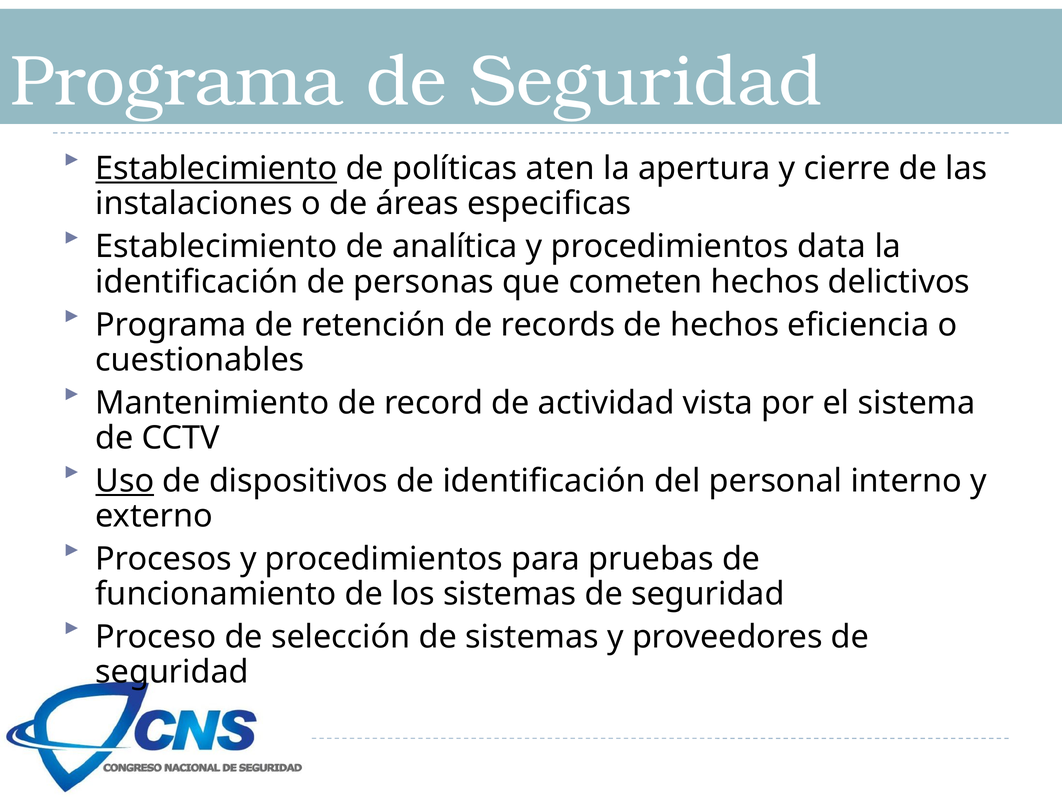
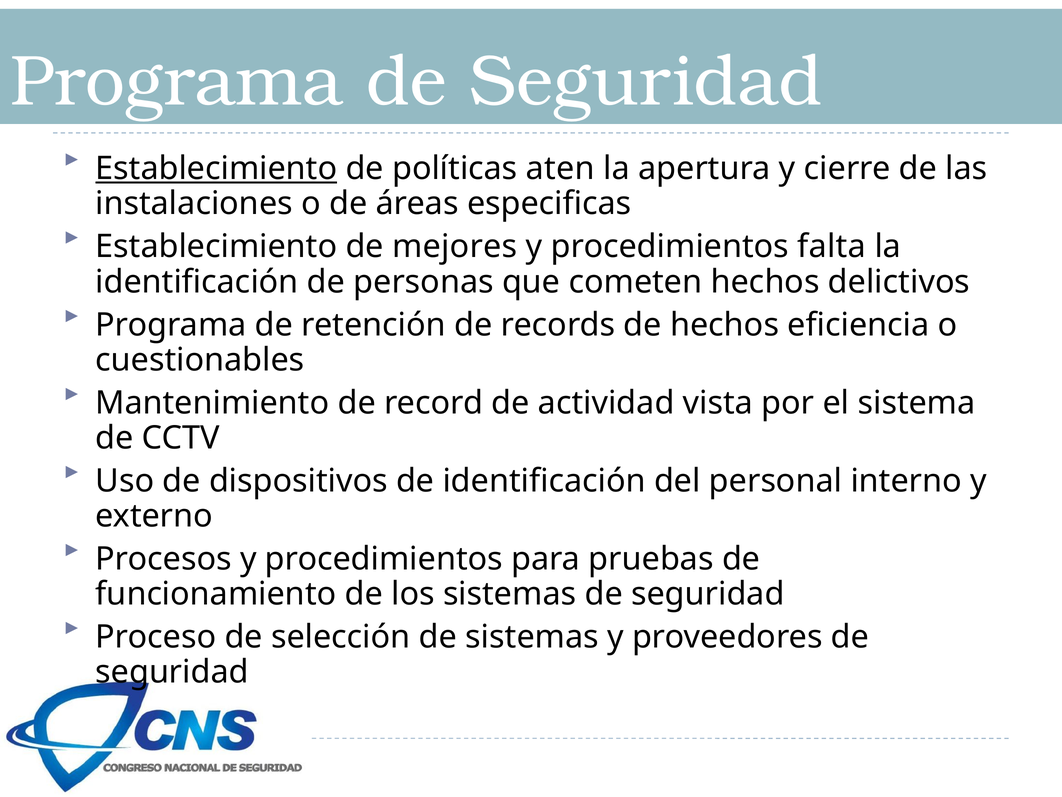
analítica: analítica -> mejores
data: data -> falta
Uso underline: present -> none
